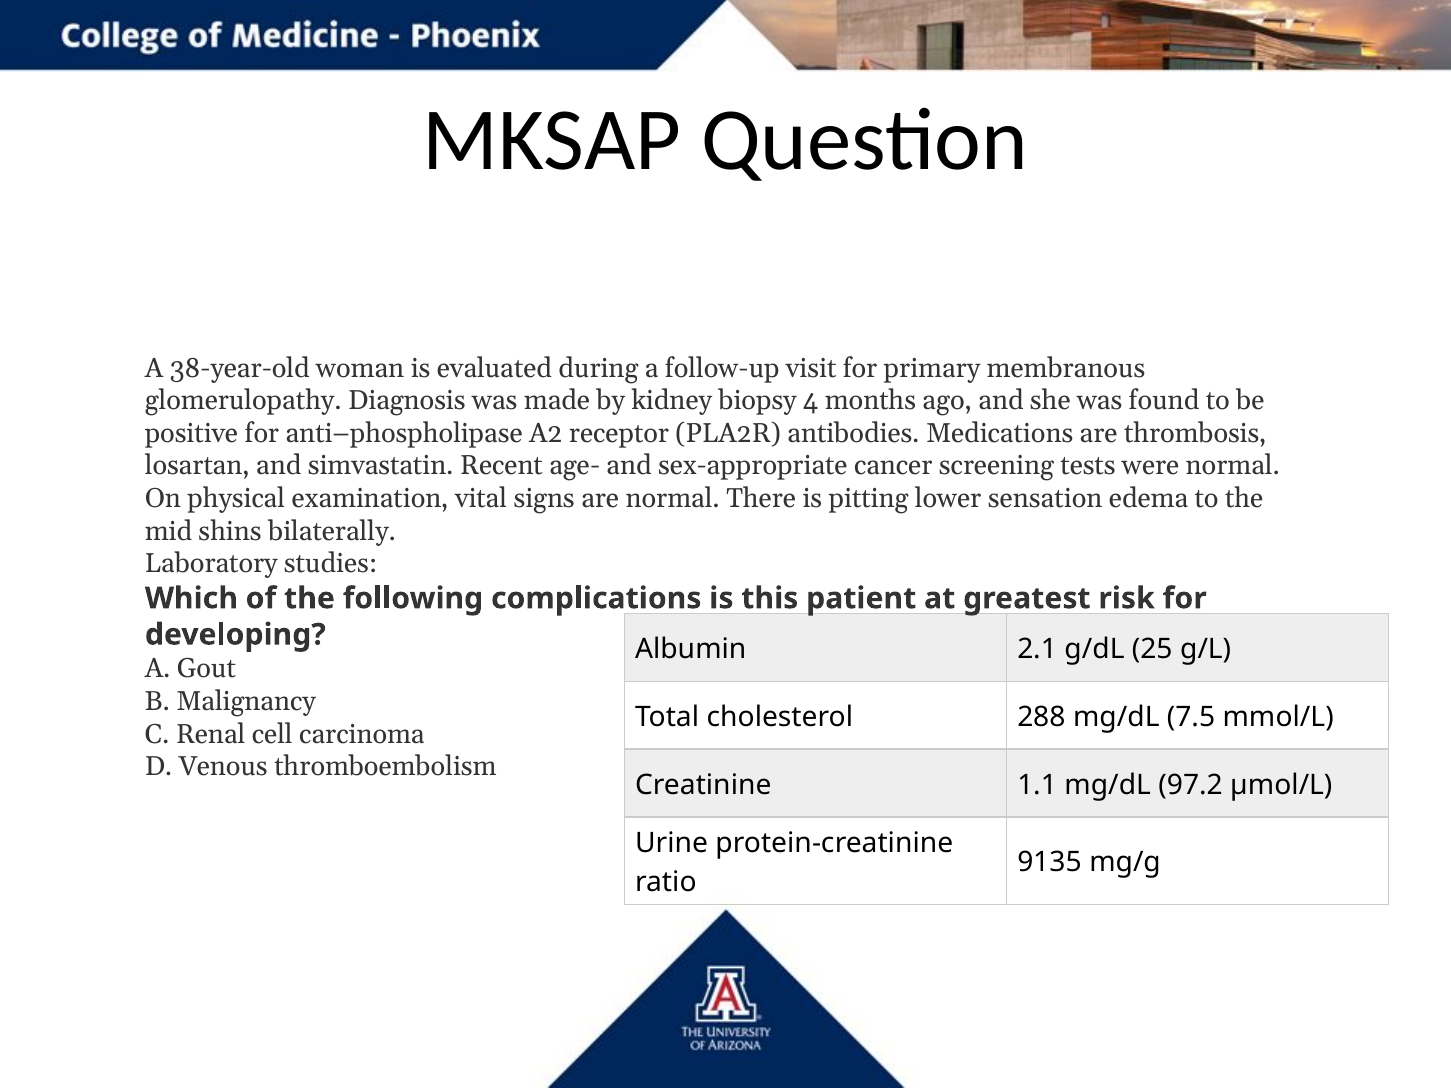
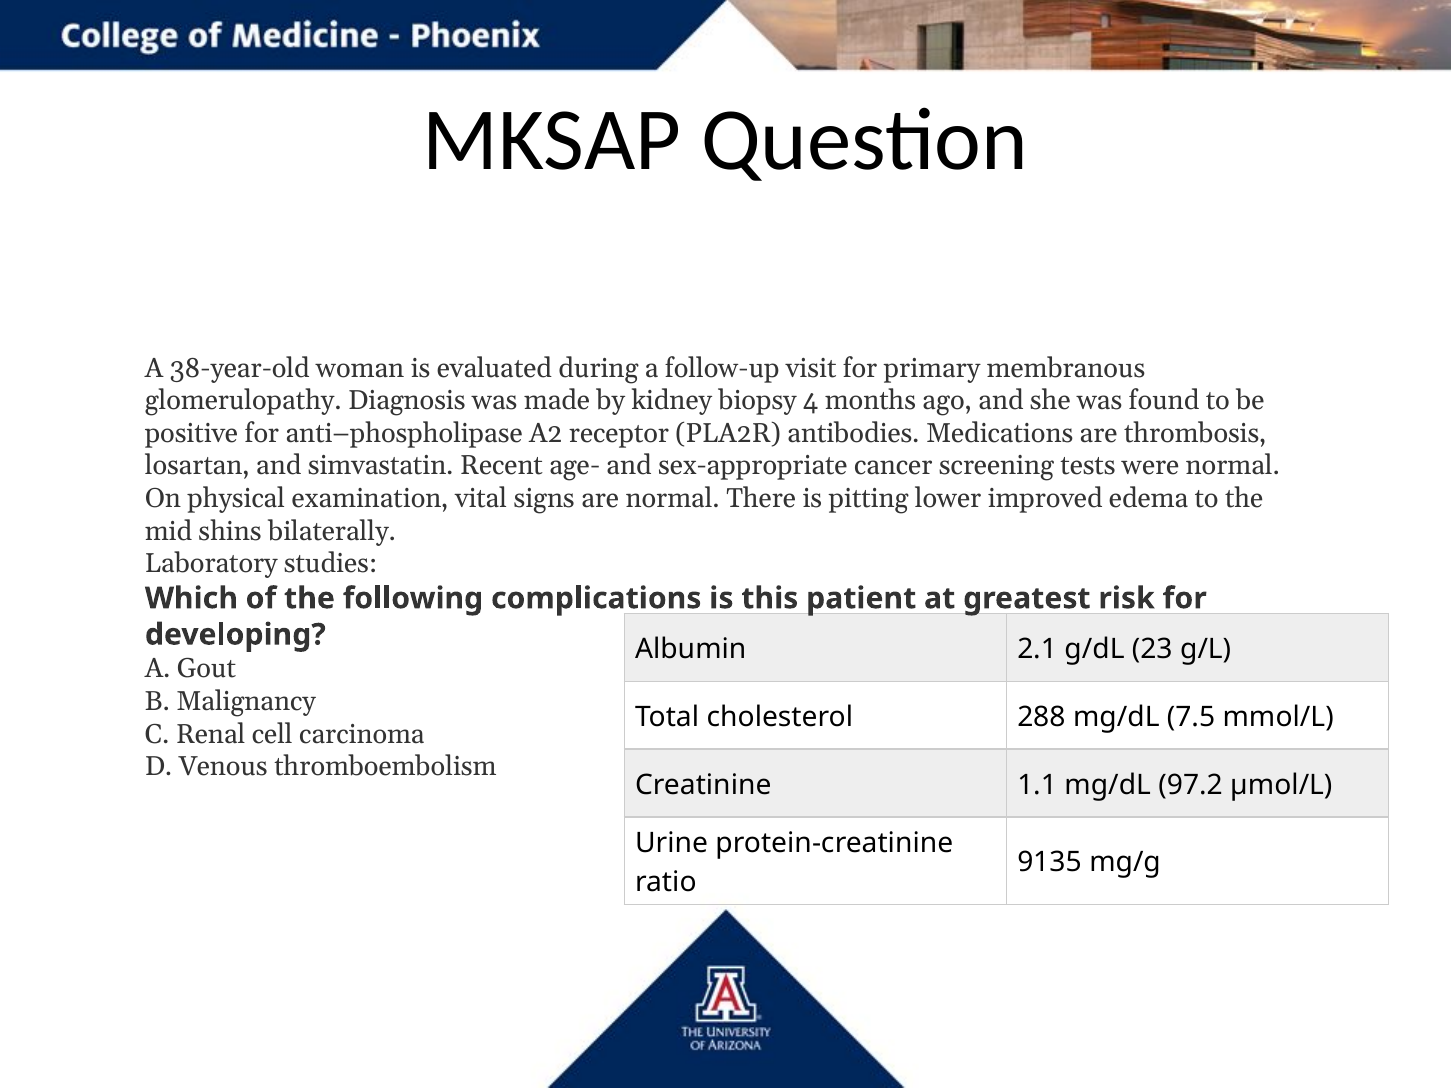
sensation: sensation -> improved
25: 25 -> 23
